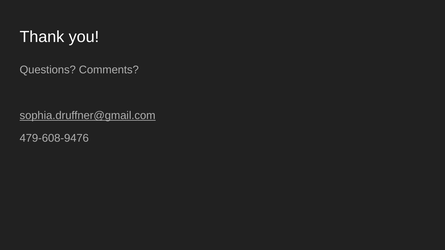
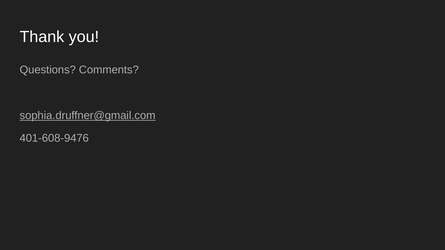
479-608-9476: 479-608-9476 -> 401-608-9476
